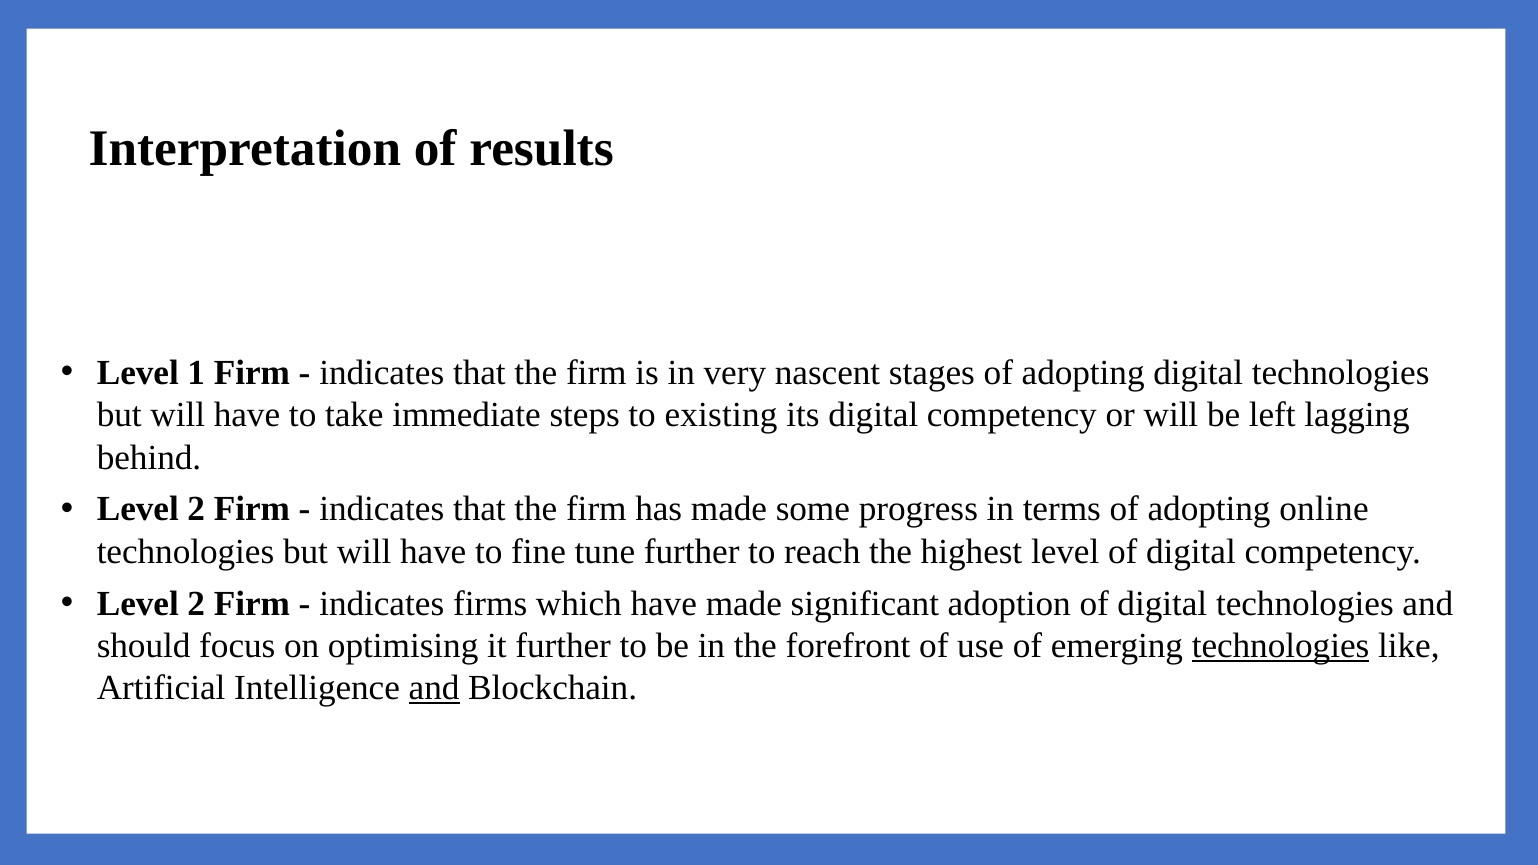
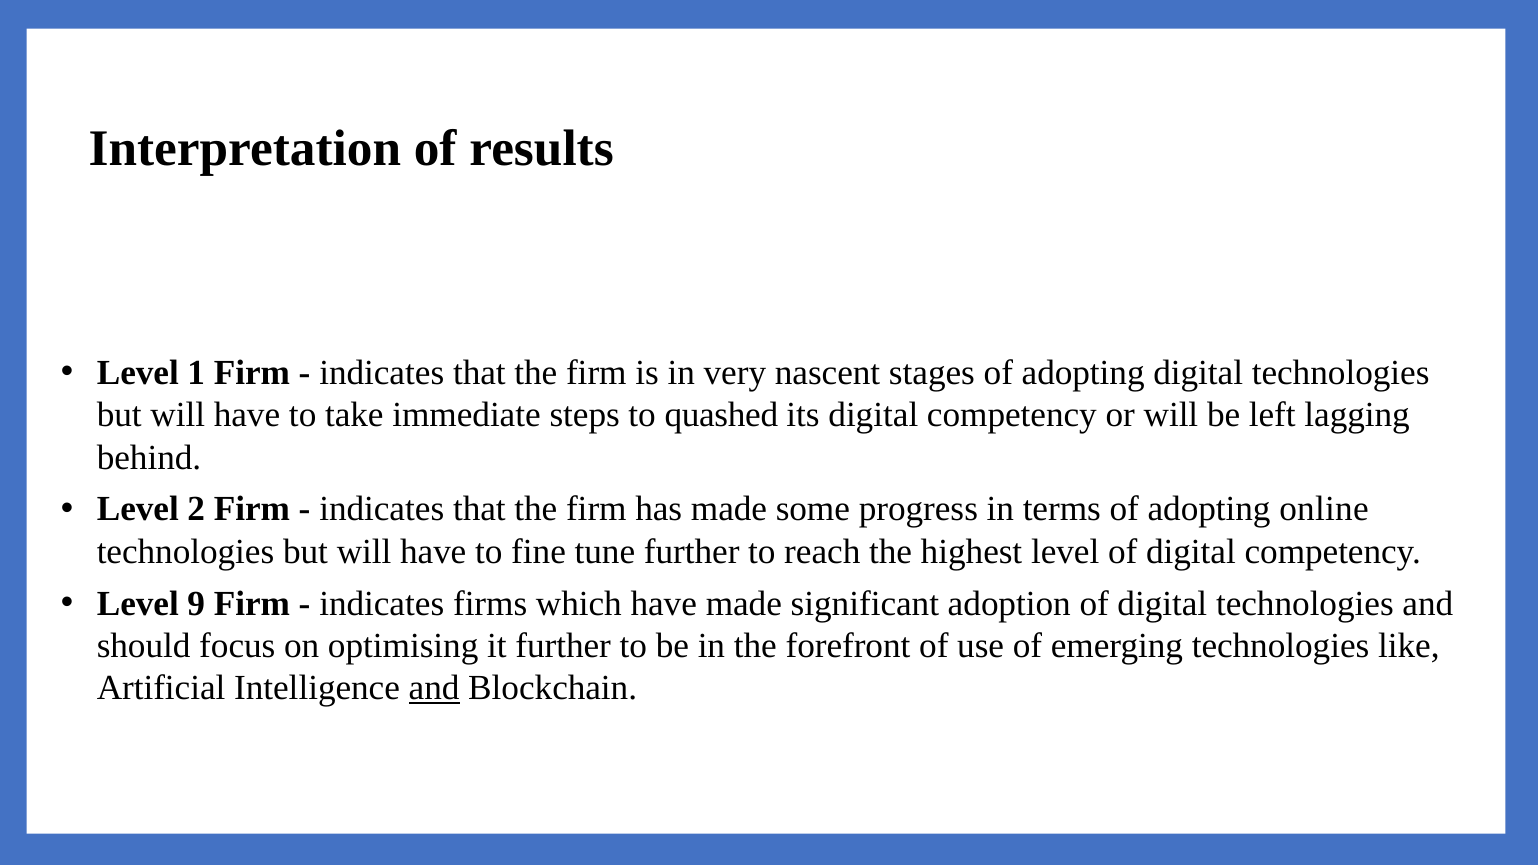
existing: existing -> quashed
2 at (196, 604): 2 -> 9
technologies at (1281, 646) underline: present -> none
